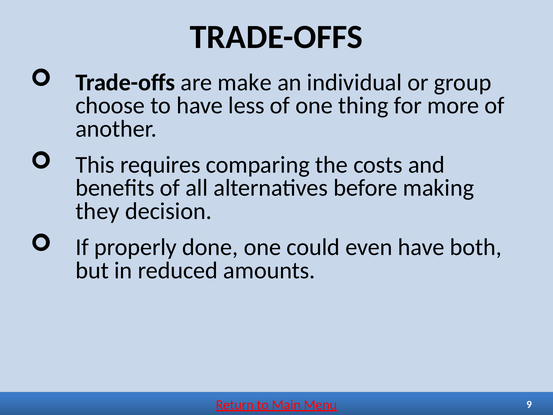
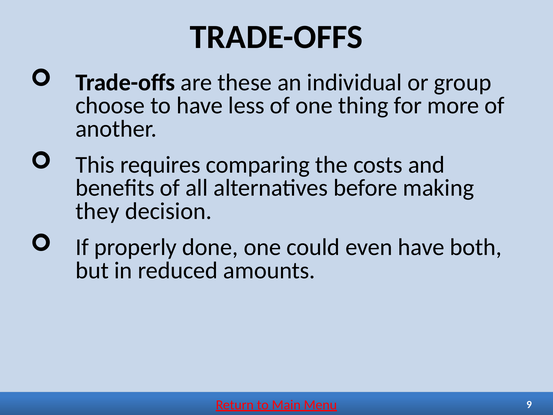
make: make -> these
